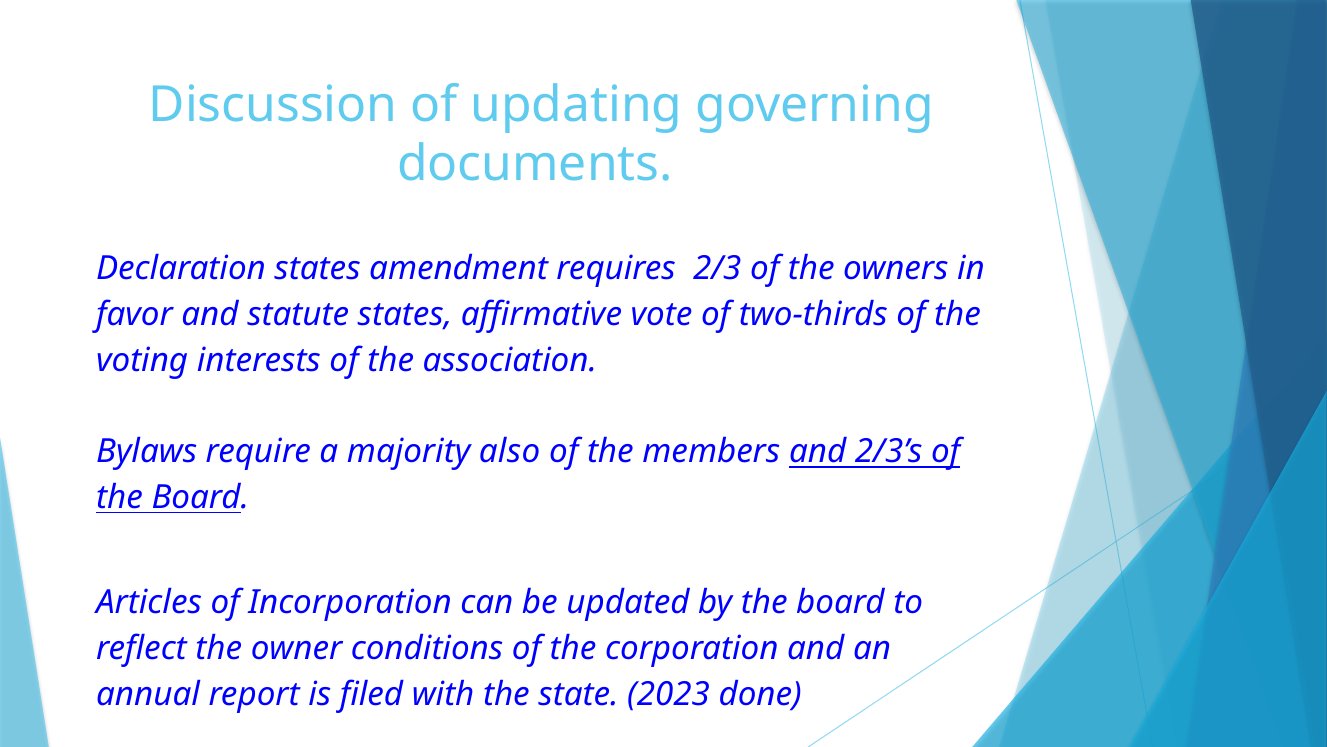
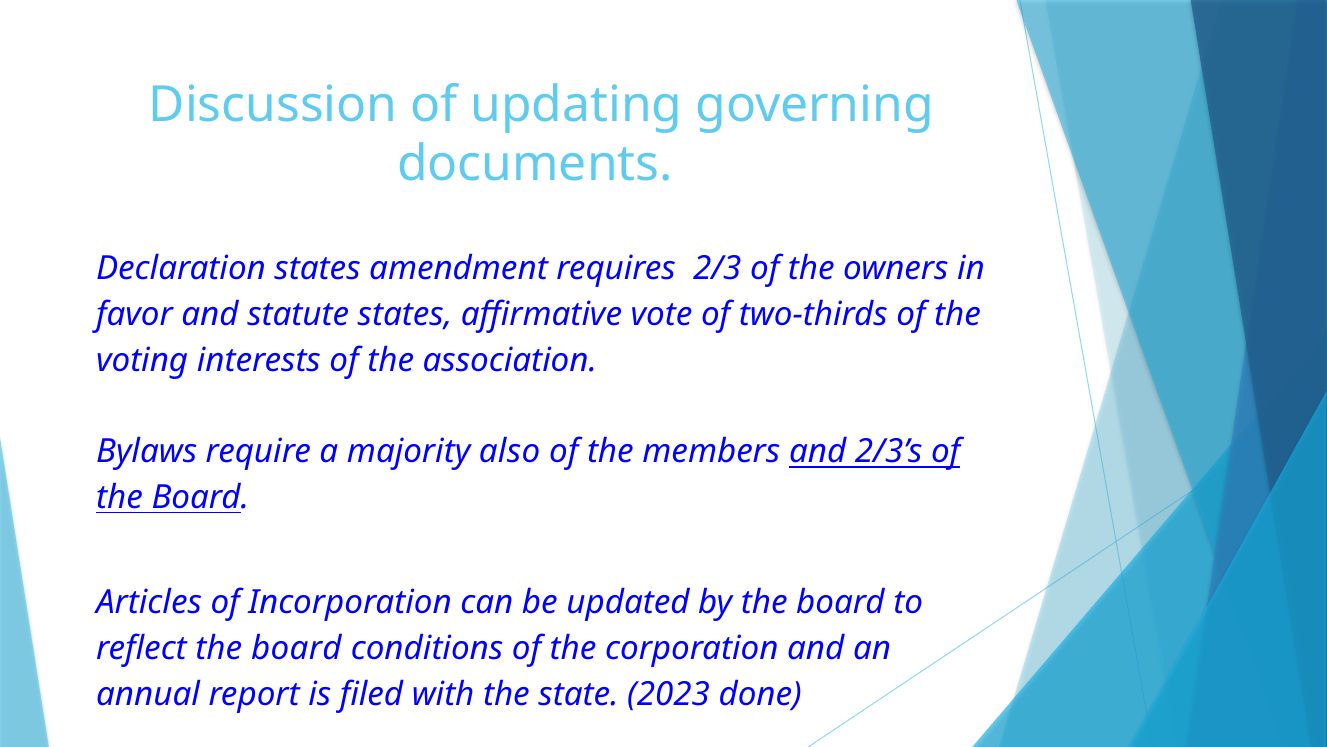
reflect the owner: owner -> board
